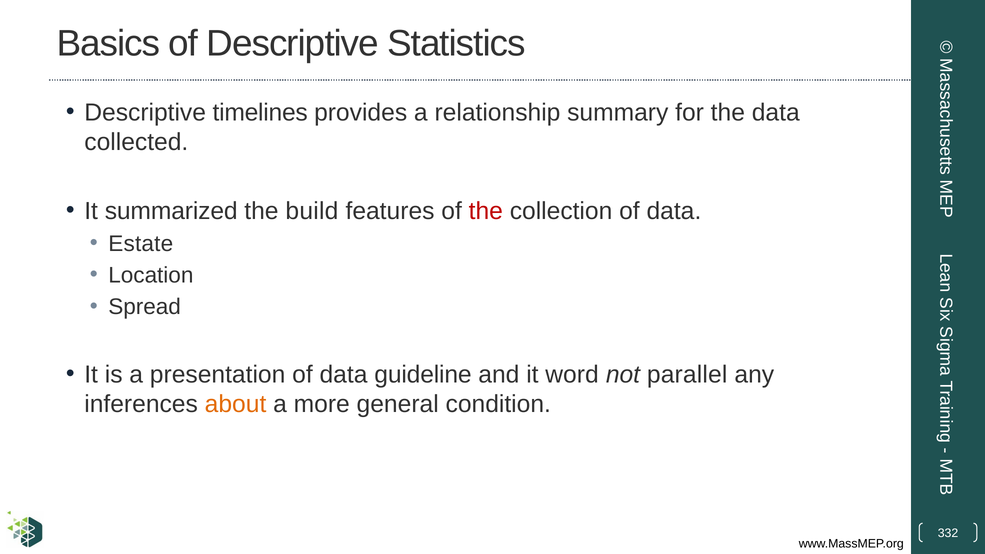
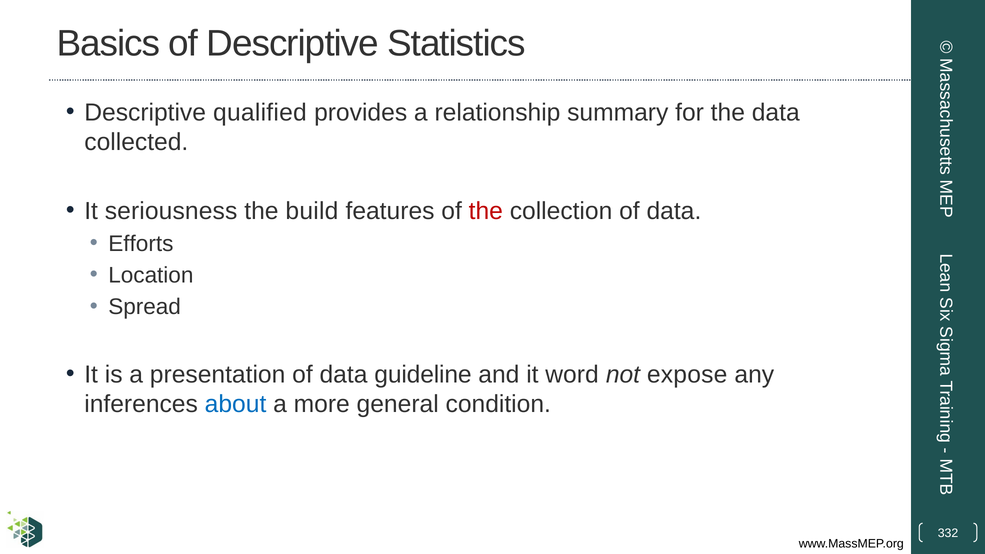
timelines: timelines -> qualified
summarized: summarized -> seriousness
Estate: Estate -> Efforts
parallel: parallel -> expose
about colour: orange -> blue
